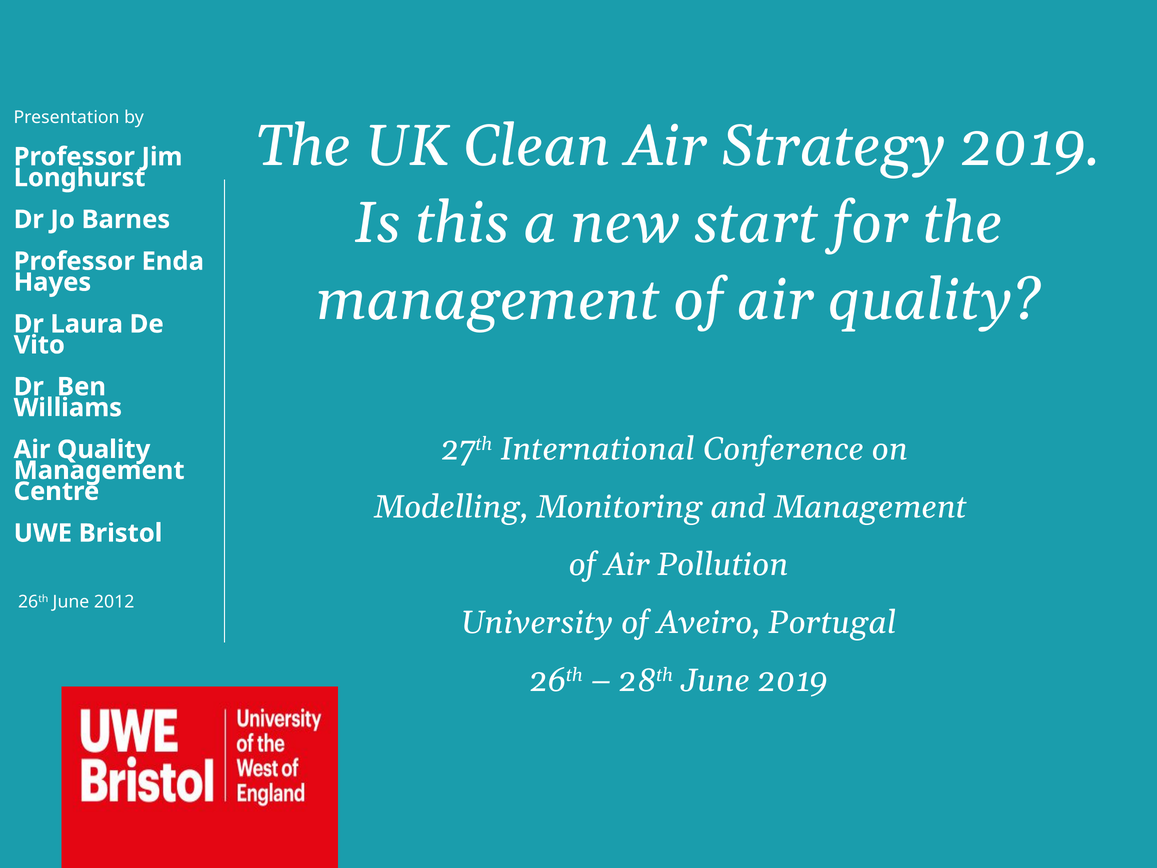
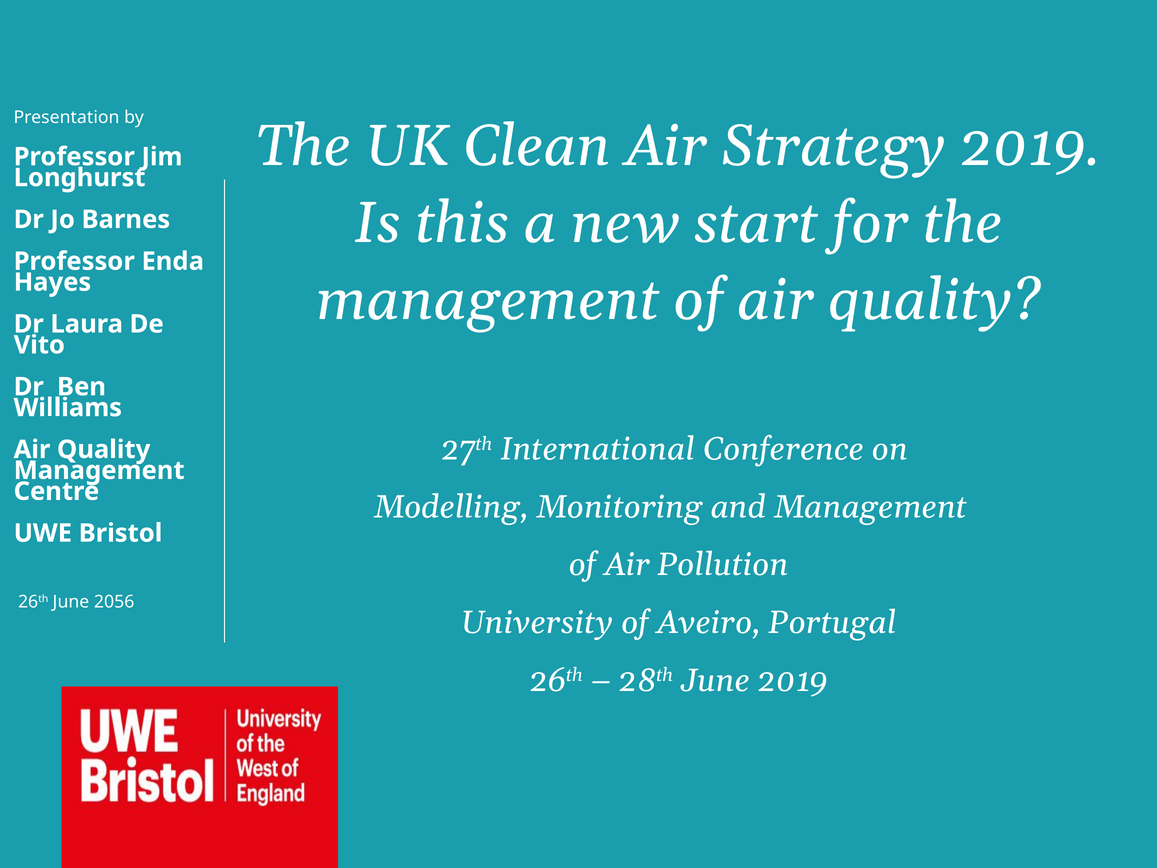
2012: 2012 -> 2056
